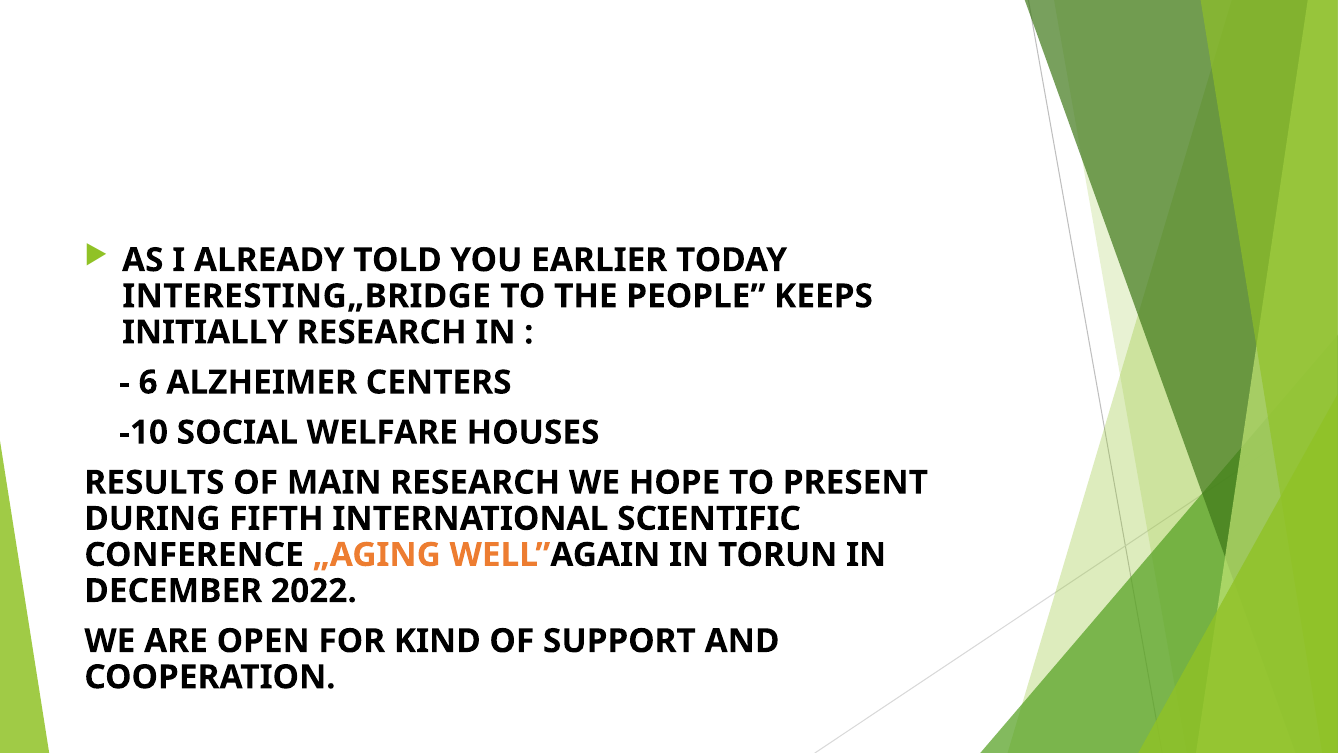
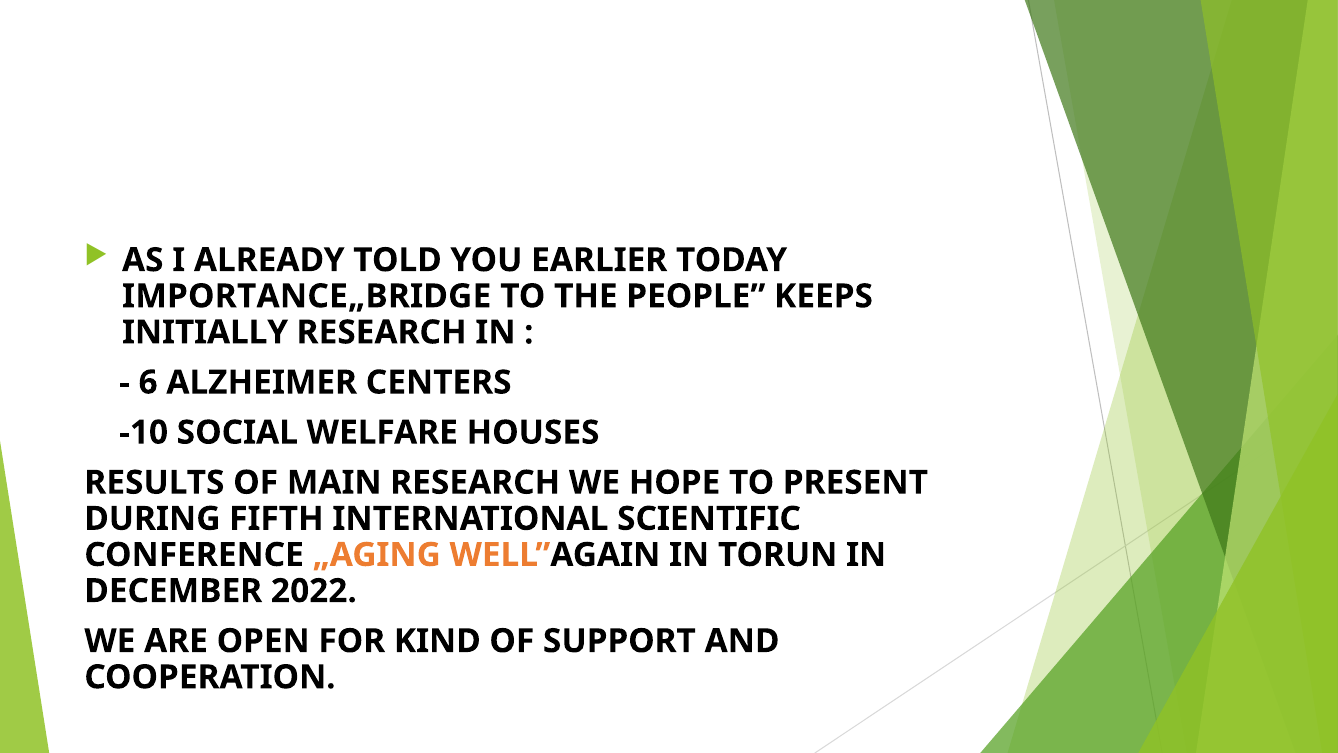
INTERESTING„BRIDGE: INTERESTING„BRIDGE -> IMPORTANCE„BRIDGE
